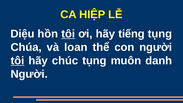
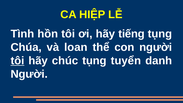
Diệu: Diệu -> Tình
tôi at (68, 34) underline: present -> none
muôn: muôn -> tuyển
